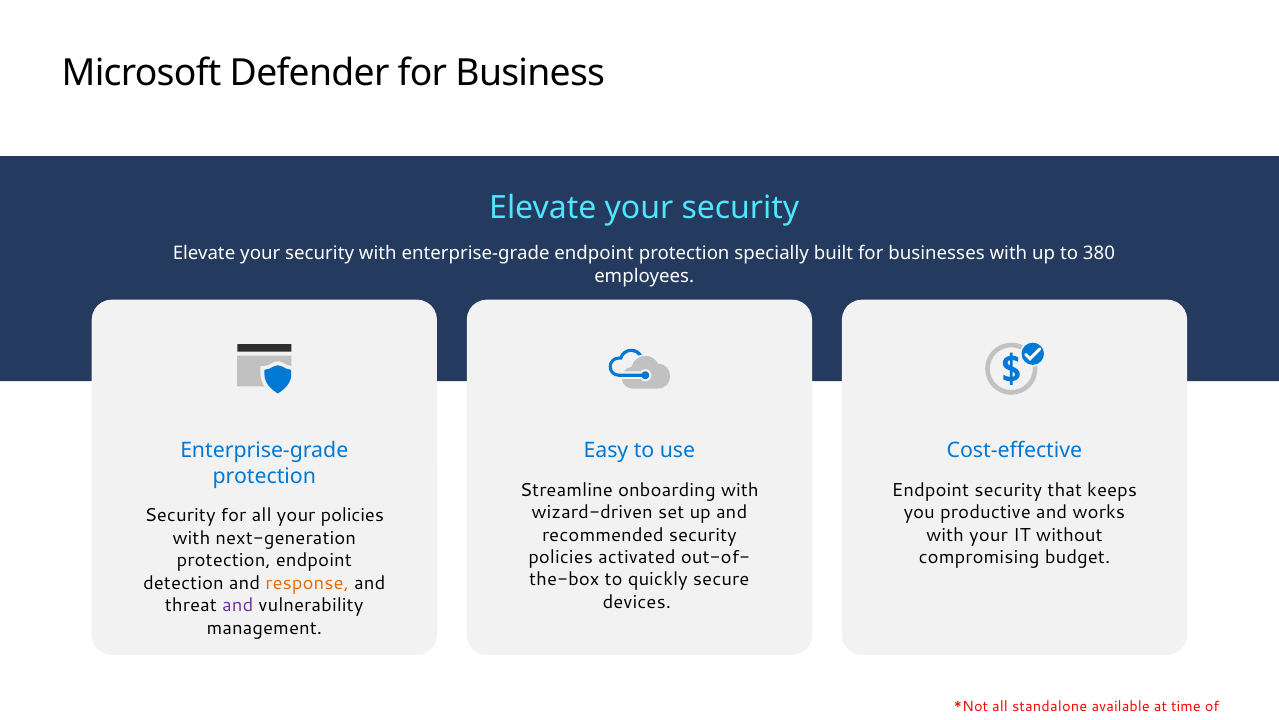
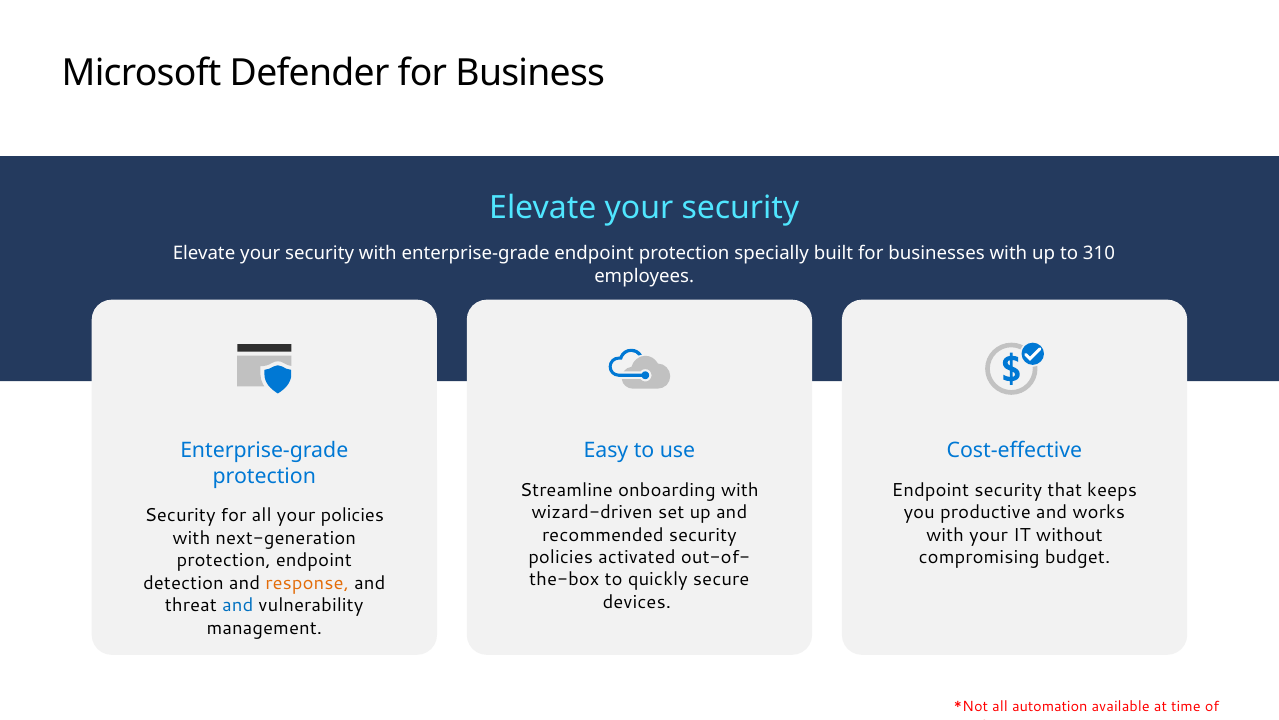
380: 380 -> 310
and at (238, 605) colour: purple -> blue
standalone: standalone -> automation
